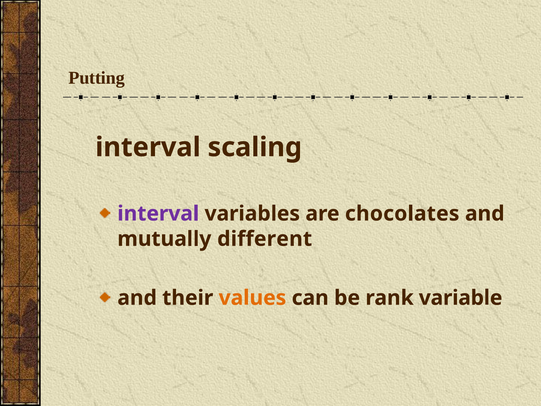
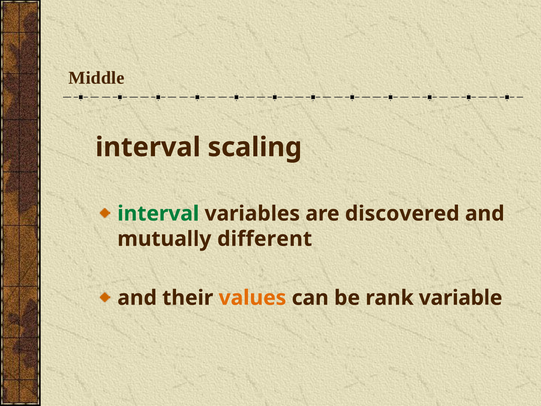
Putting: Putting -> Middle
interval at (158, 213) colour: purple -> green
chocolates: chocolates -> discovered
